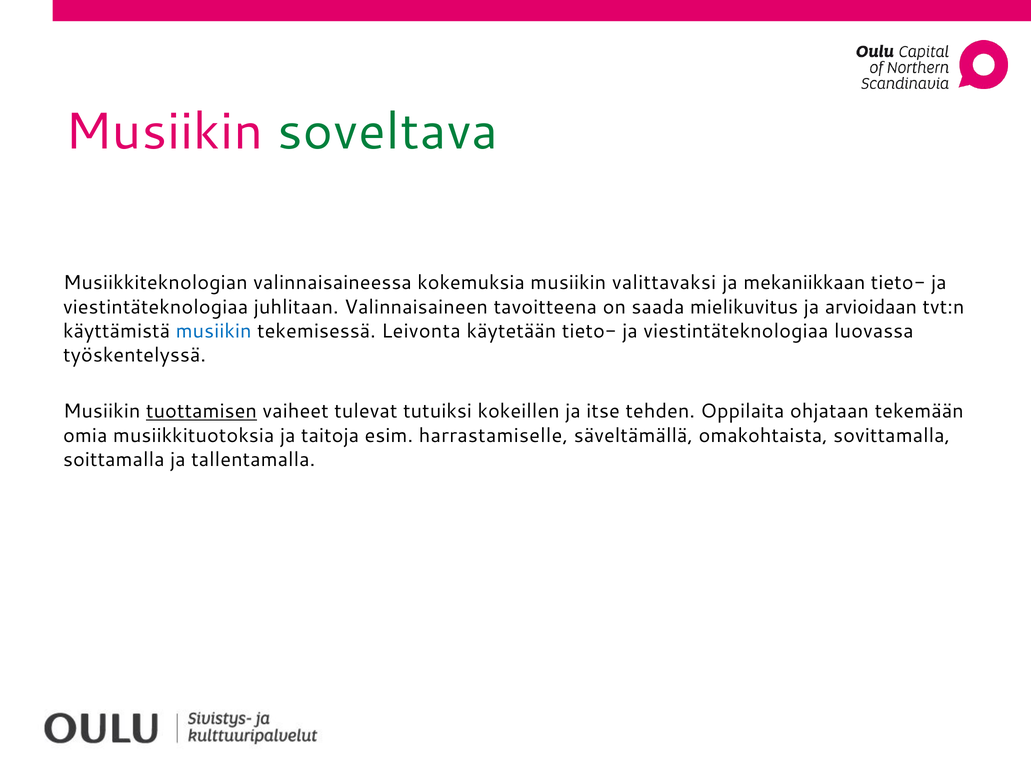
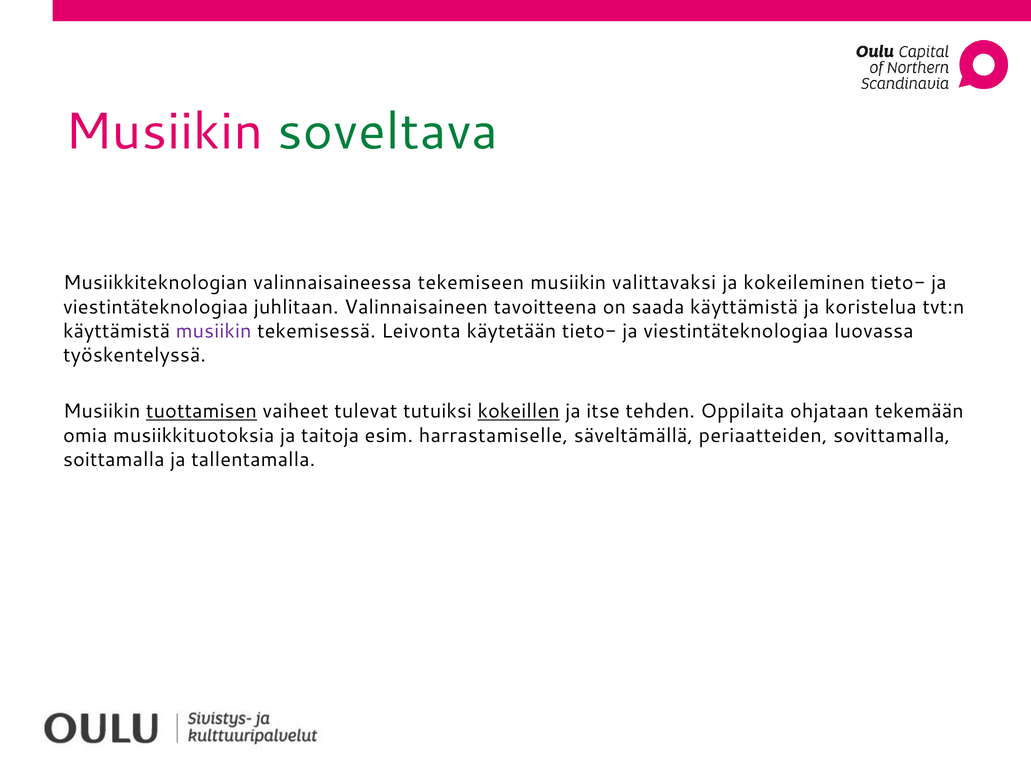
kokemuksia: kokemuksia -> tekemiseen
mekaniikkaan: mekaniikkaan -> kokeileminen
saada mielikuvitus: mielikuvitus -> käyttämistä
arvioidaan: arvioidaan -> koristelua
musiikin at (214, 331) colour: blue -> purple
kokeillen underline: none -> present
omakohtaista: omakohtaista -> periaatteiden
